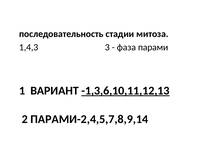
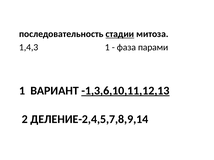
стадии underline: none -> present
1,4,3 3: 3 -> 1
ПАРАМИ-2,4,5,7,8,9,14: ПАРАМИ-2,4,5,7,8,9,14 -> ДЕЛЕНИЕ-2,4,5,7,8,9,14
